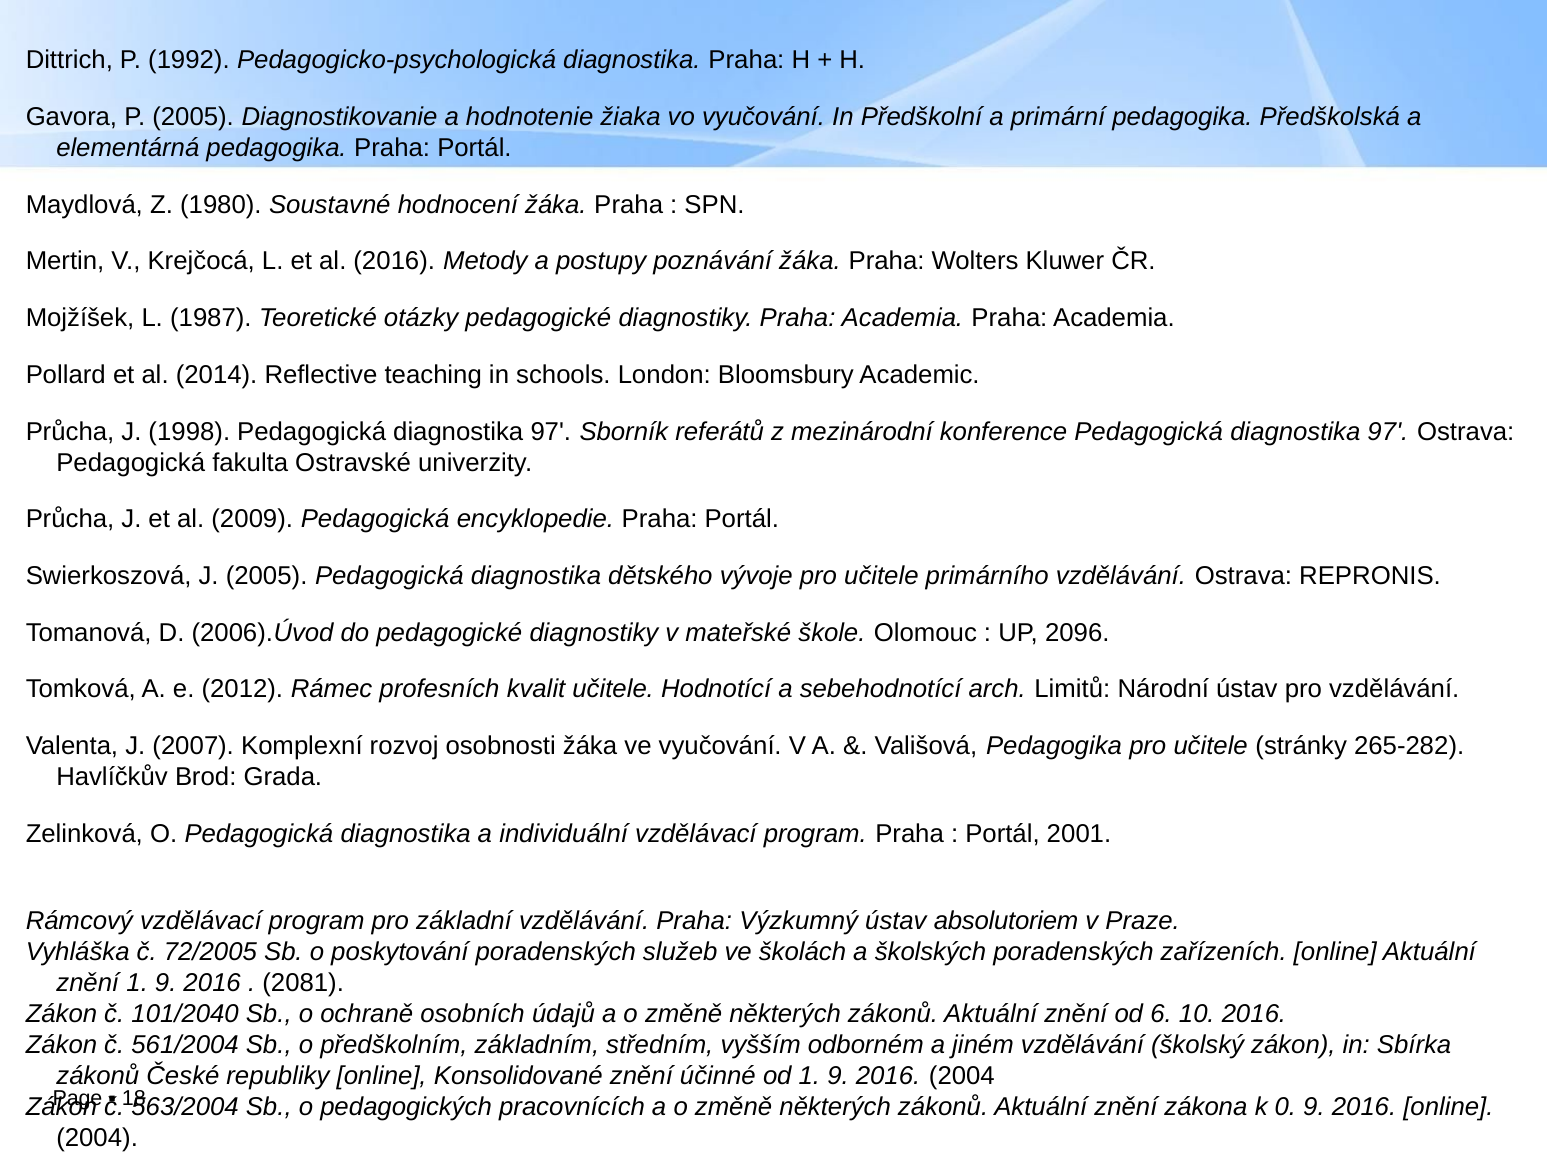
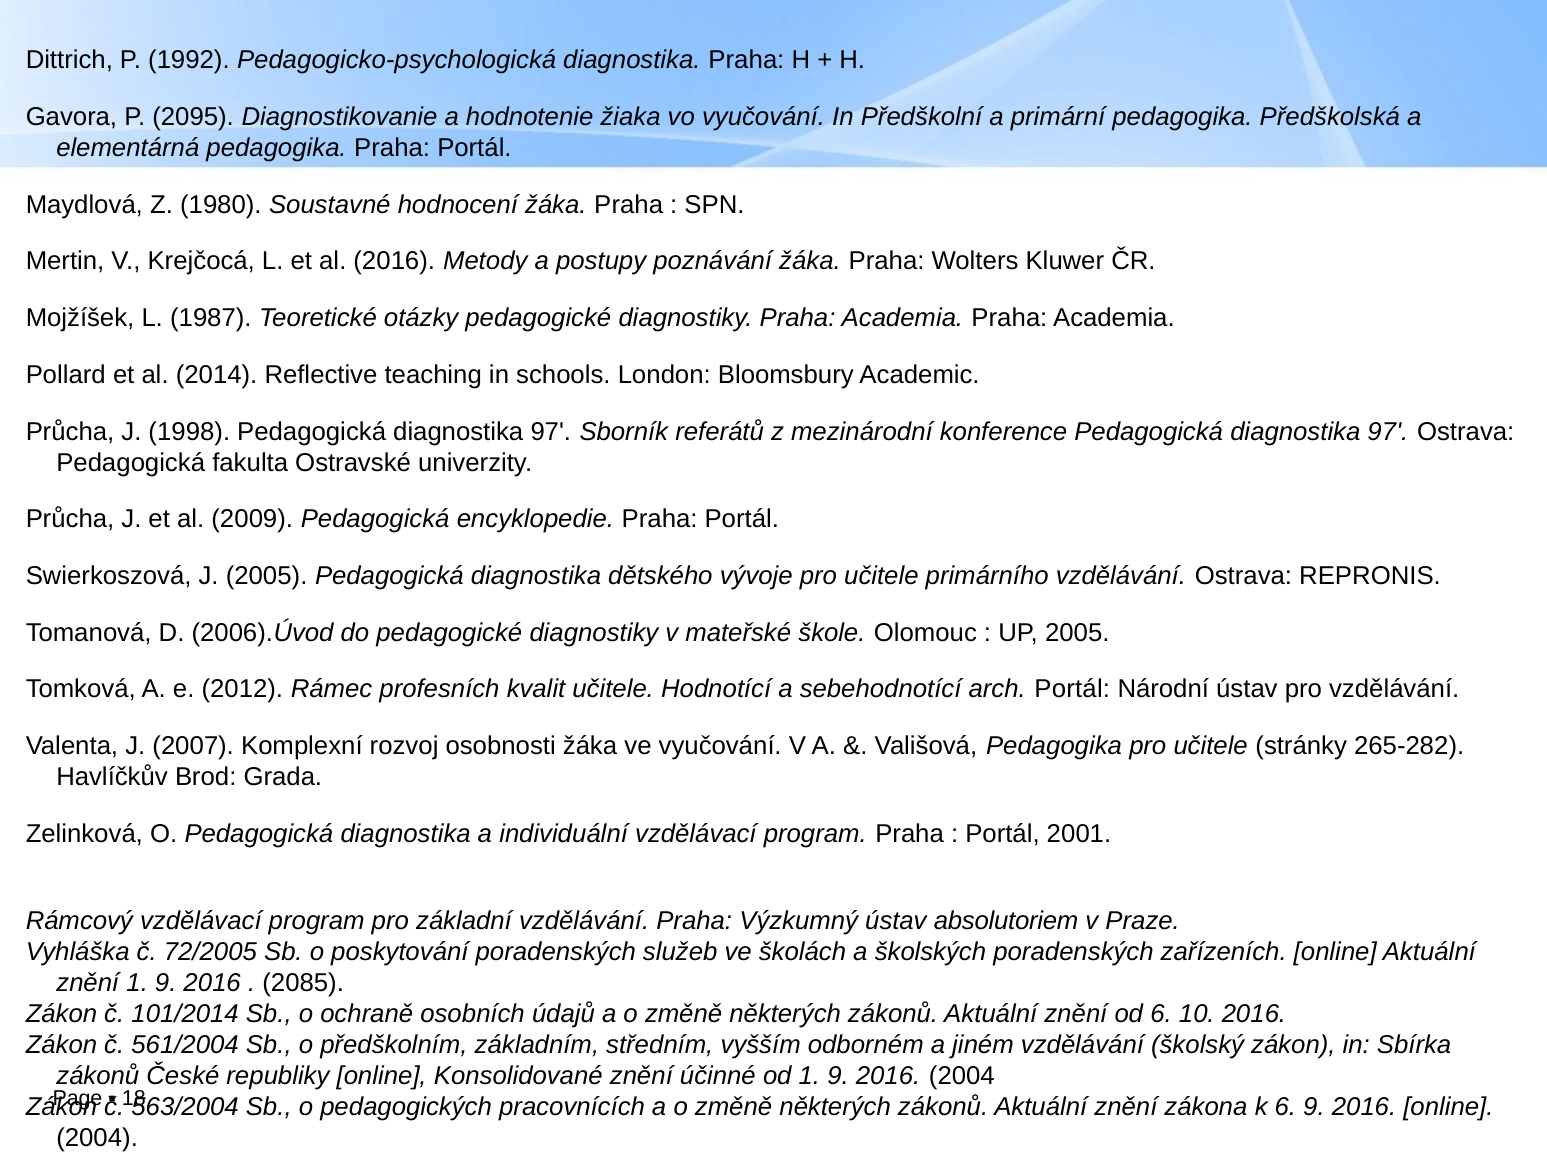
P 2005: 2005 -> 2095
UP 2096: 2096 -> 2005
arch Limitů: Limitů -> Portál
2081: 2081 -> 2085
101/2040: 101/2040 -> 101/2014
k 0: 0 -> 6
